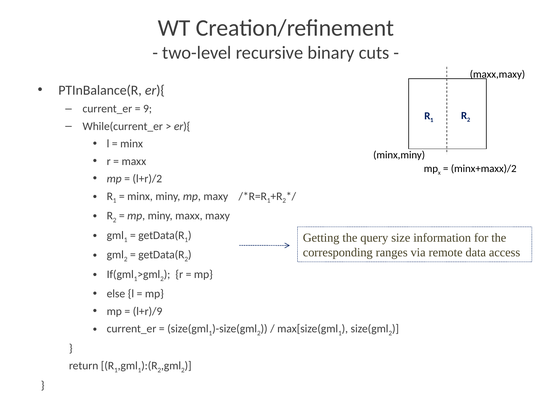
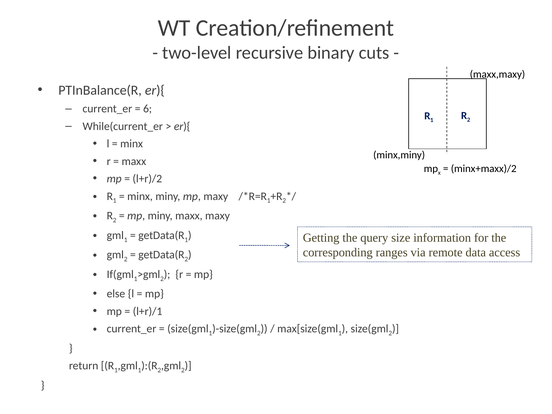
9: 9 -> 6
l+r)/9: l+r)/9 -> l+r)/1
